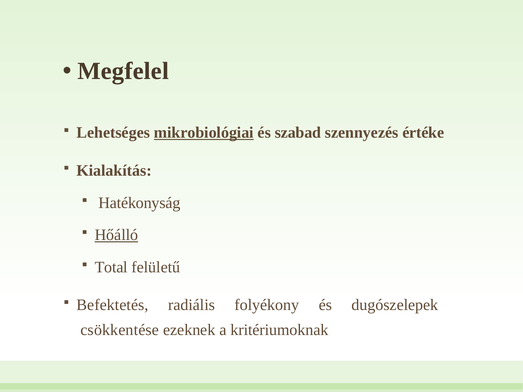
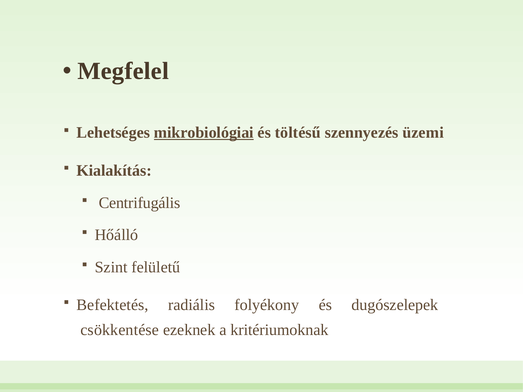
szabad: szabad -> töltésű
értéke: értéke -> üzemi
Hatékonyság: Hatékonyság -> Centrifugális
Hőálló underline: present -> none
Total: Total -> Szint
